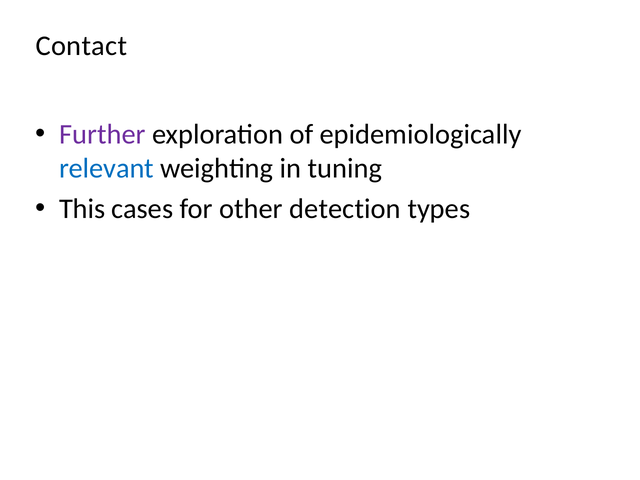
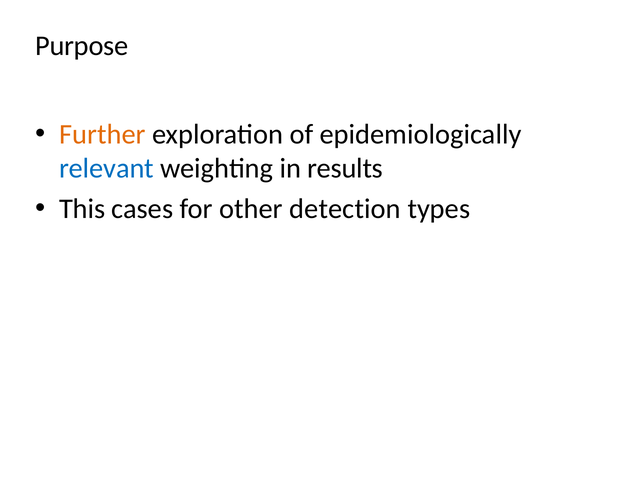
Contact: Contact -> Purpose
Further colour: purple -> orange
tuning: tuning -> results
